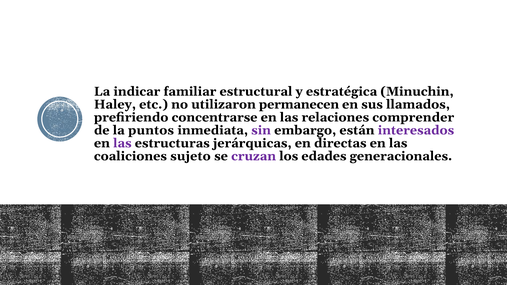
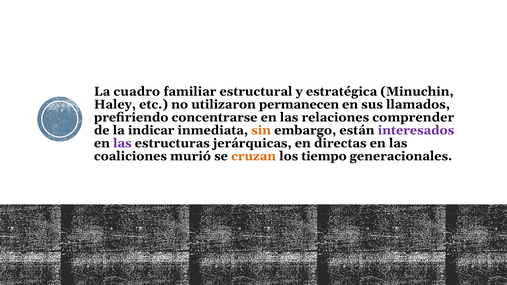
indicar: indicar -> cuadro
puntos: puntos -> indicar
sin colour: purple -> orange
sujeto: sujeto -> murió
cruzan colour: purple -> orange
edades: edades -> tiempo
